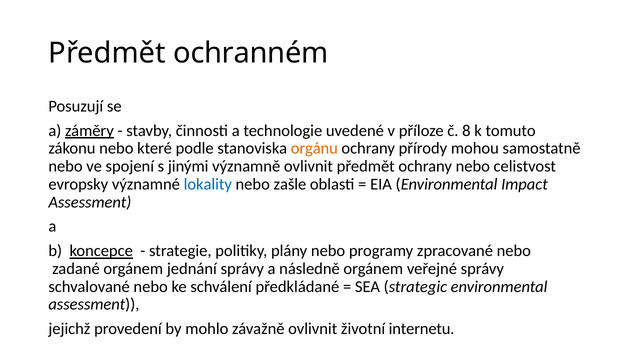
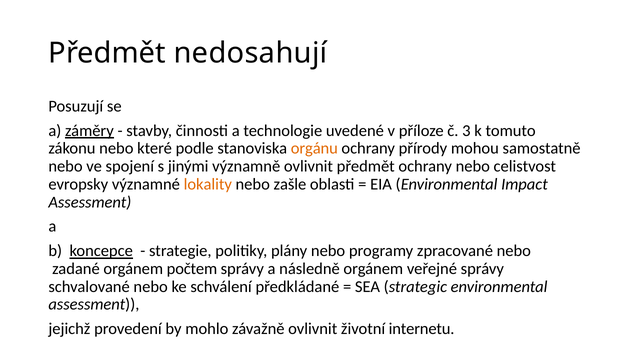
ochranném: ochranném -> nedosahují
8: 8 -> 3
lokality colour: blue -> orange
jednání: jednání -> počtem
